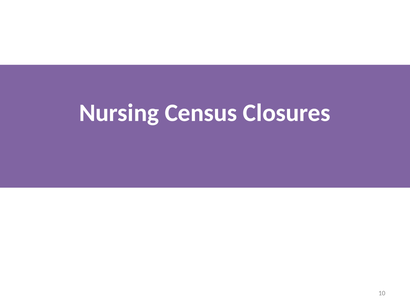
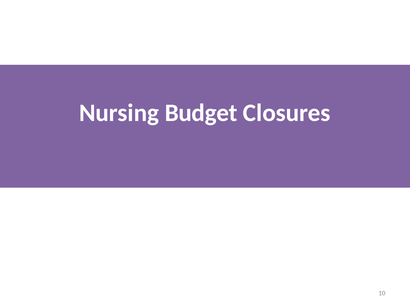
Census: Census -> Budget
